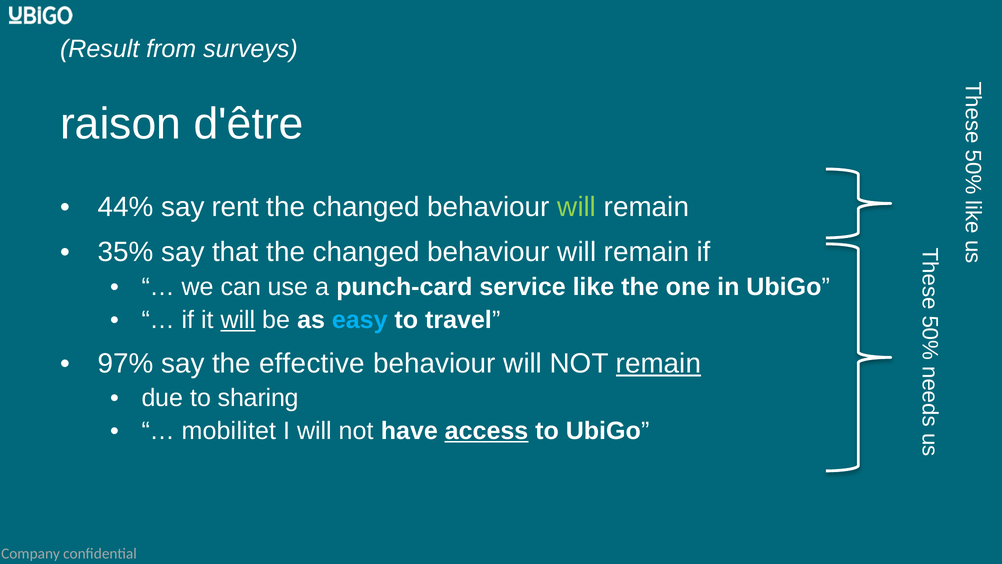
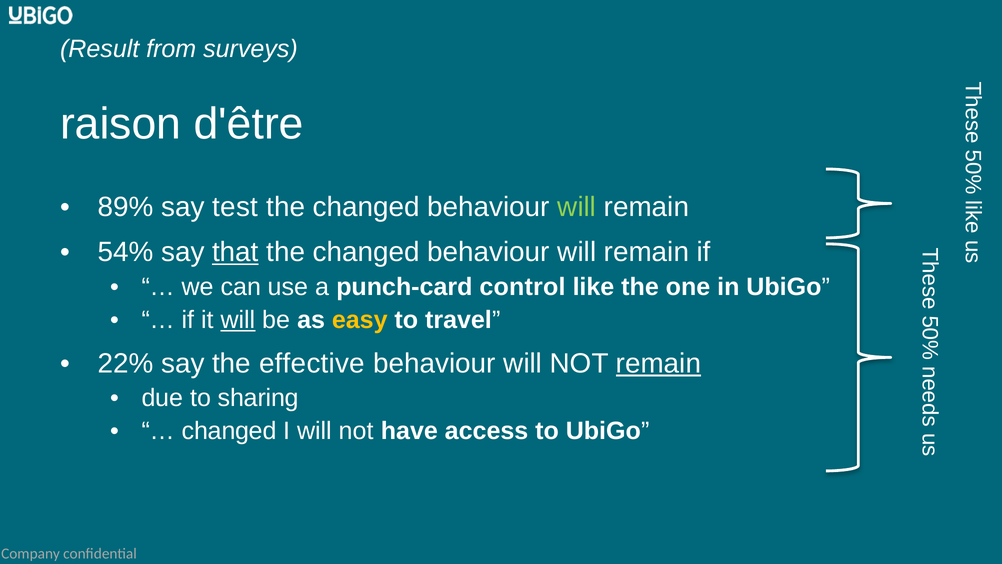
44%: 44% -> 89%
rent: rent -> test
35%: 35% -> 54%
that underline: none -> present
service: service -> control
easy colour: light blue -> yellow
97%: 97% -> 22%
mobilitet at (229, 431): mobilitet -> changed
access underline: present -> none
